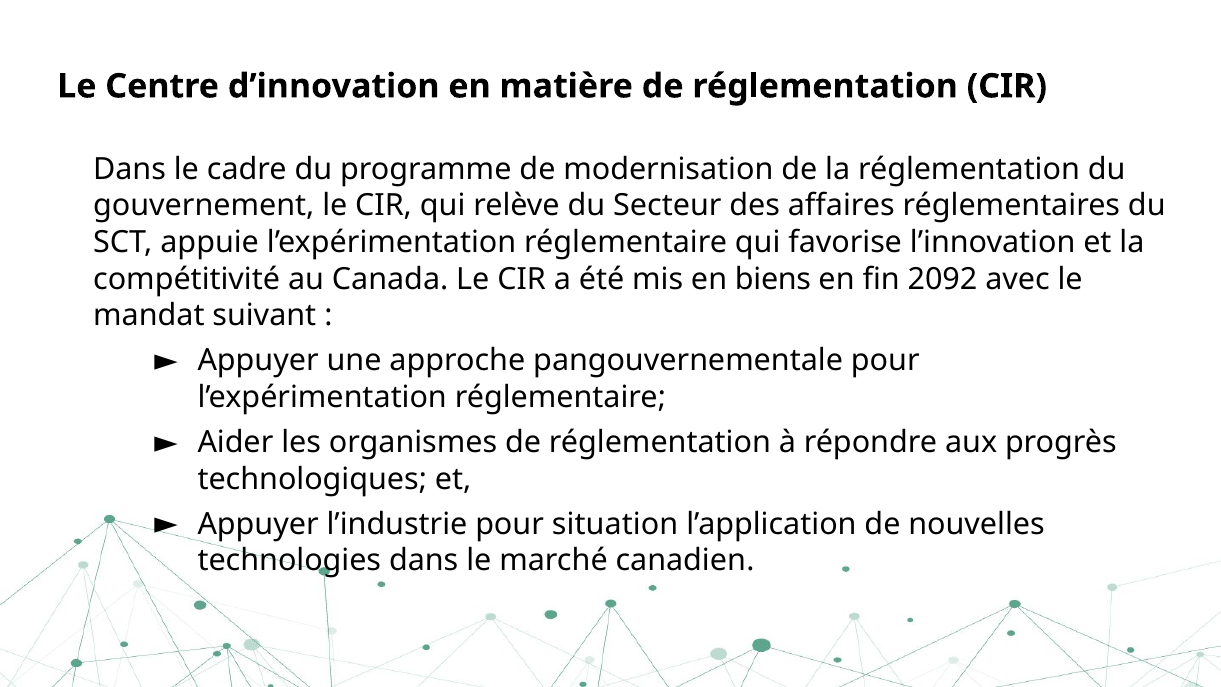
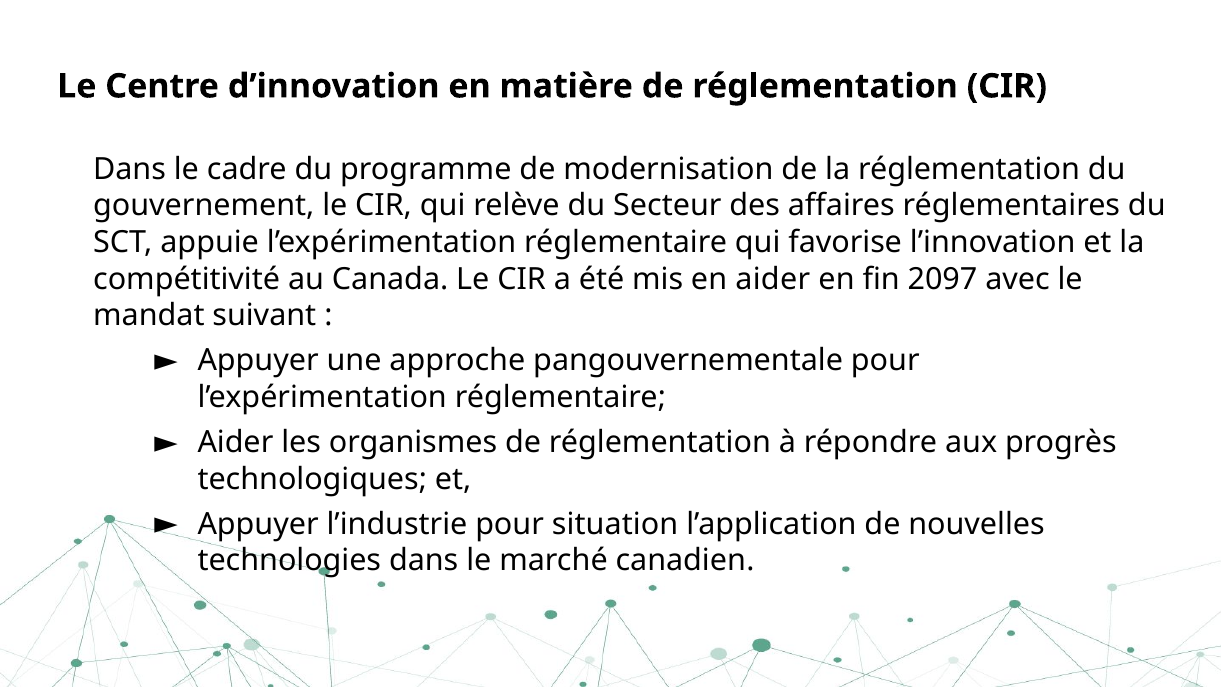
en biens: biens -> aider
2092: 2092 -> 2097
